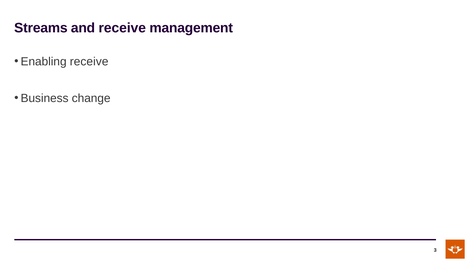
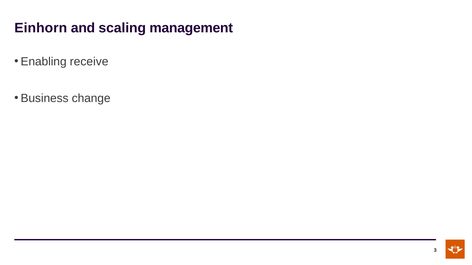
Streams: Streams -> Einhorn
and receive: receive -> scaling
